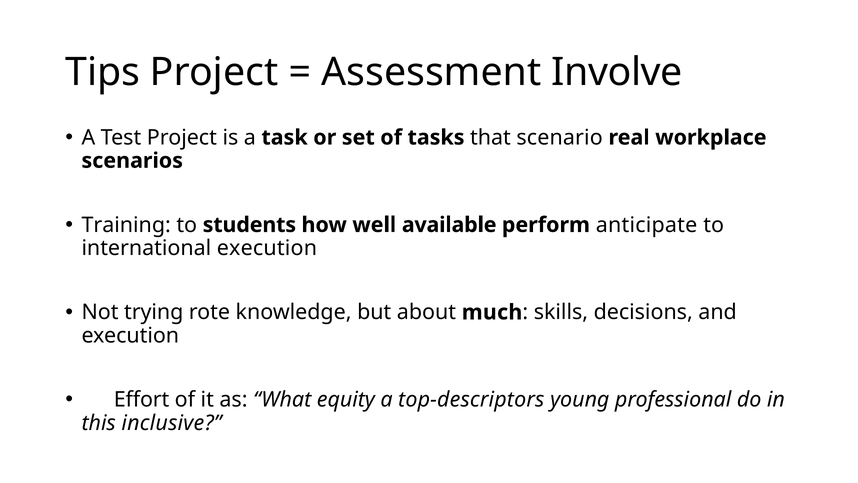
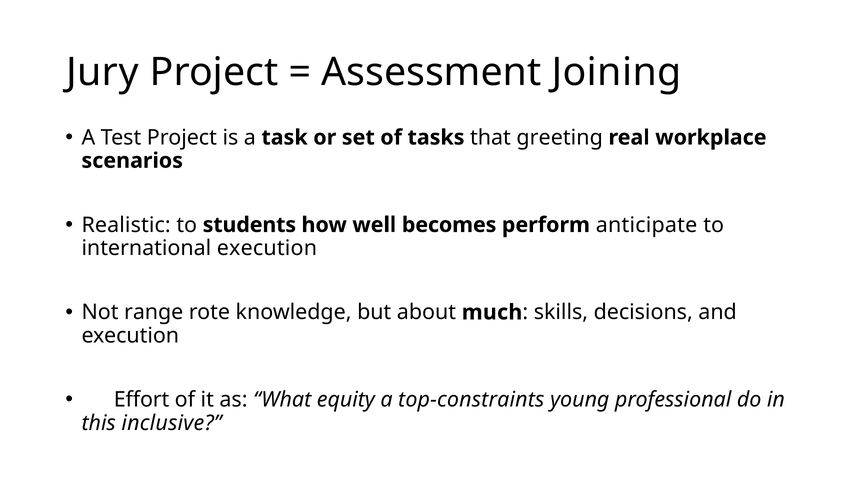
Tips: Tips -> Jury
Involve: Involve -> Joining
scenario: scenario -> greeting
Training: Training -> Realistic
available: available -> becomes
trying: trying -> range
top-descriptors: top-descriptors -> top-constraints
